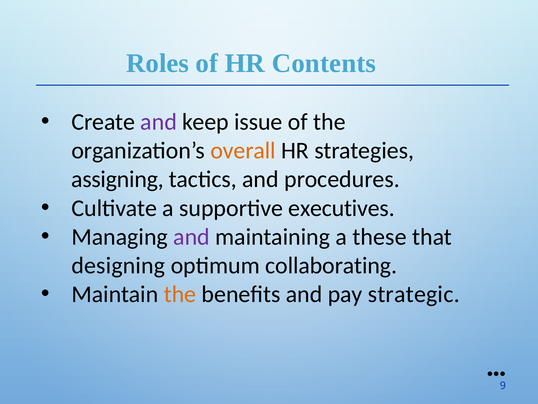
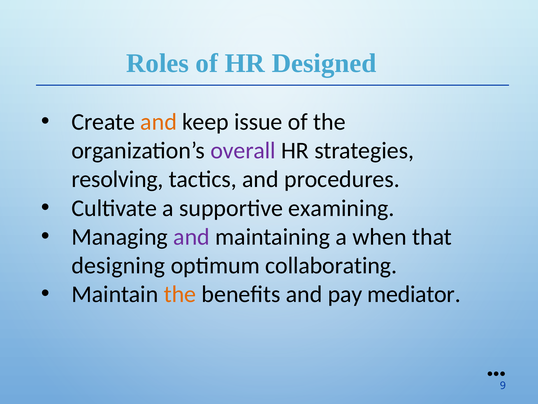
Contents: Contents -> Designed
and at (159, 122) colour: purple -> orange
overall colour: orange -> purple
assigning: assigning -> resolving
executives: executives -> examining
these: these -> when
strategic: strategic -> mediator
